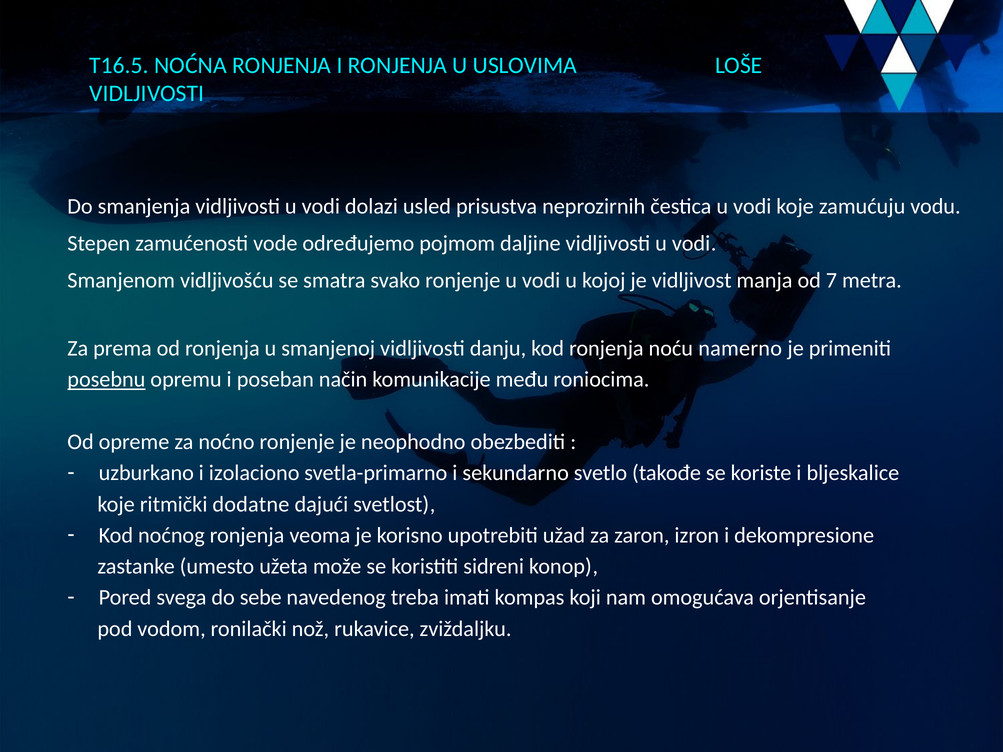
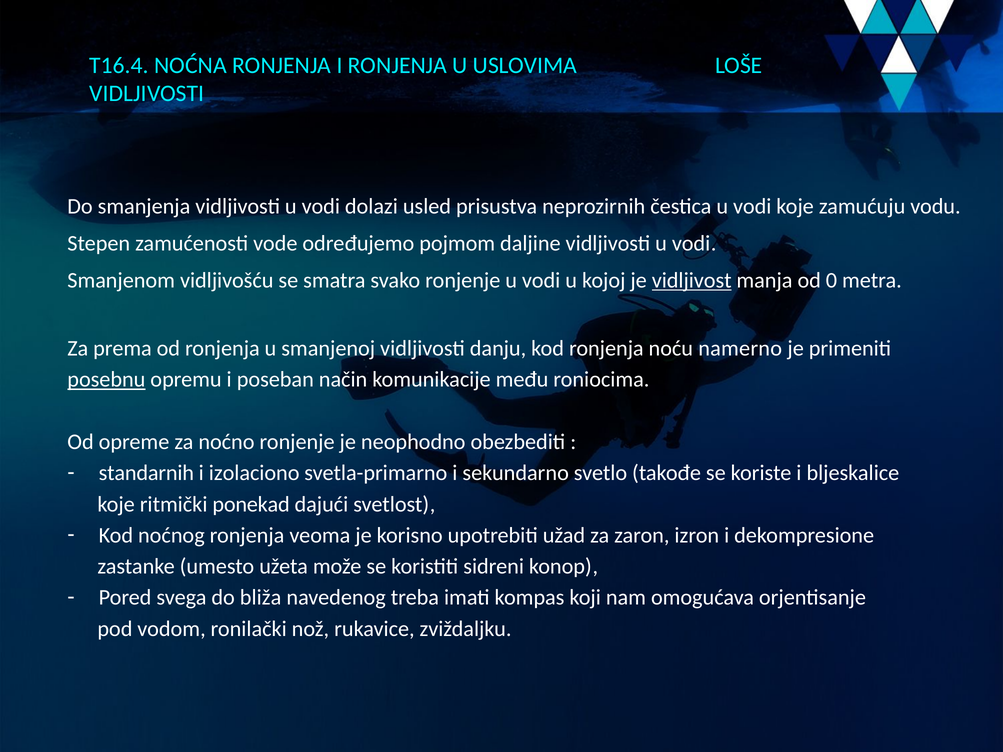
T16.5: T16.5 -> T16.4
vidljivost underline: none -> present
7: 7 -> 0
uzburkano: uzburkano -> standarnih
dodatne: dodatne -> ponekad
sebe: sebe -> bliža
